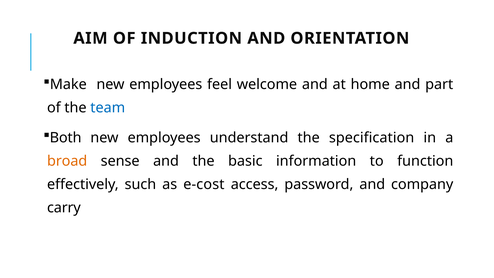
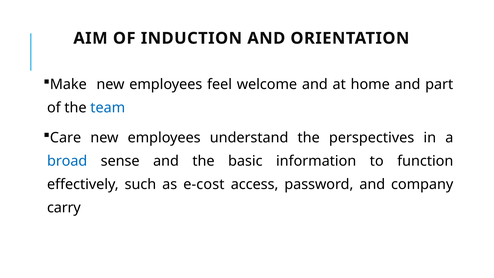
Both: Both -> Care
specification: specification -> perspectives
broad colour: orange -> blue
